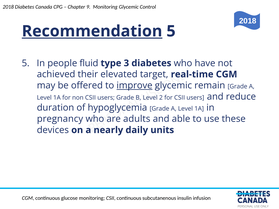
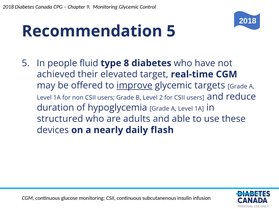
Recommendation underline: present -> none
3: 3 -> 8
remain: remain -> targets
pregnancy: pregnancy -> structured
units: units -> flash
